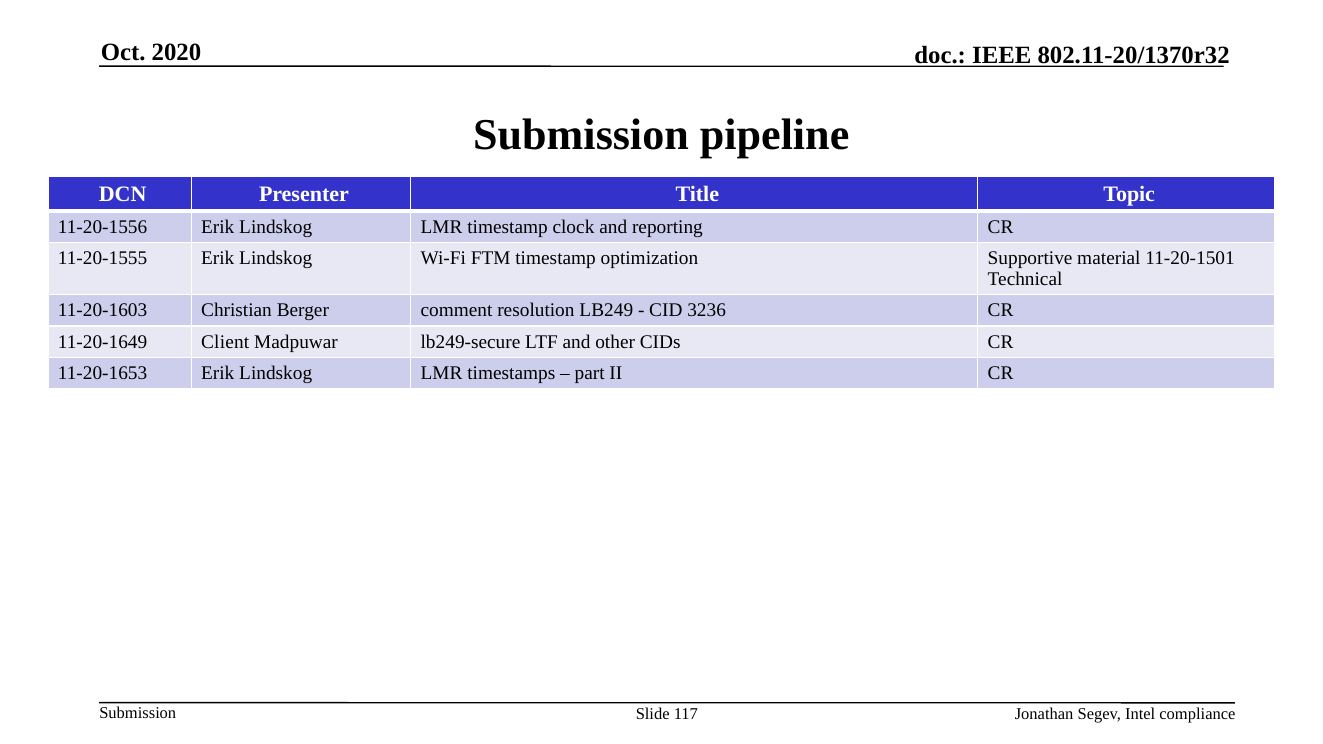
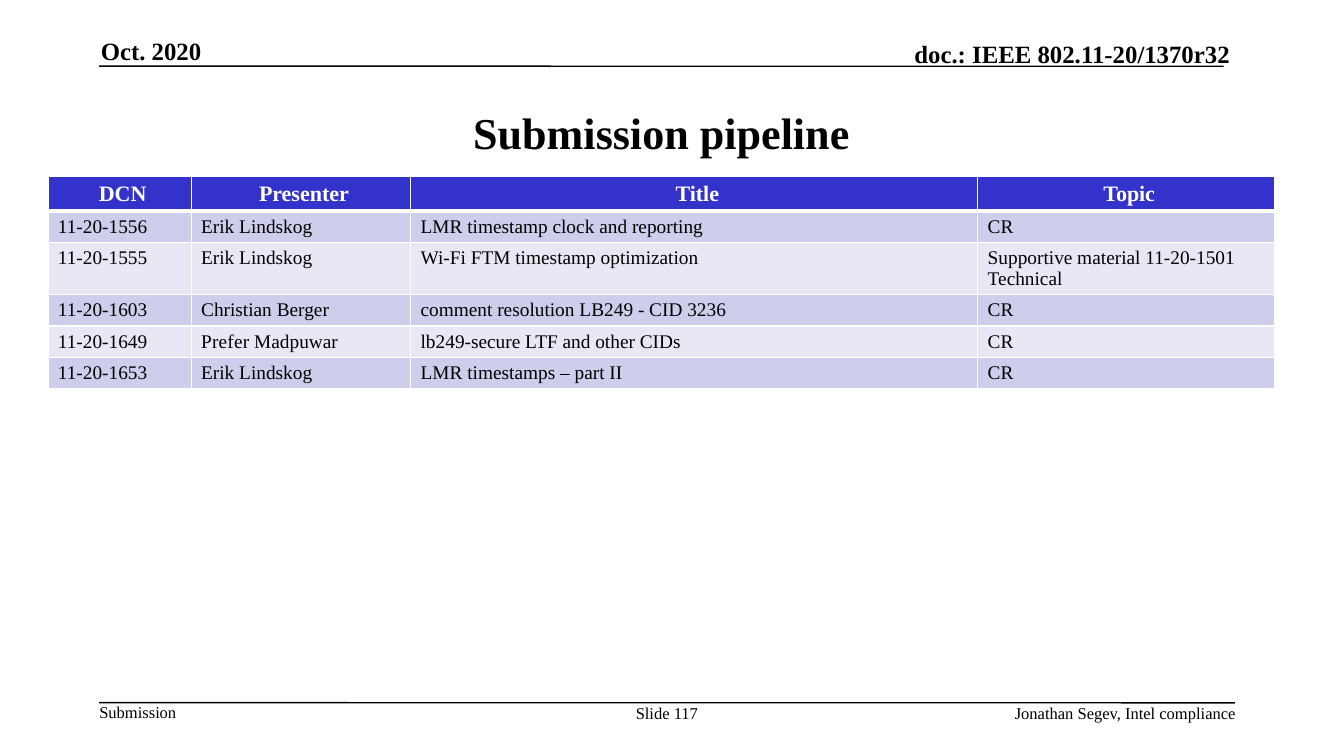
Client: Client -> Prefer
